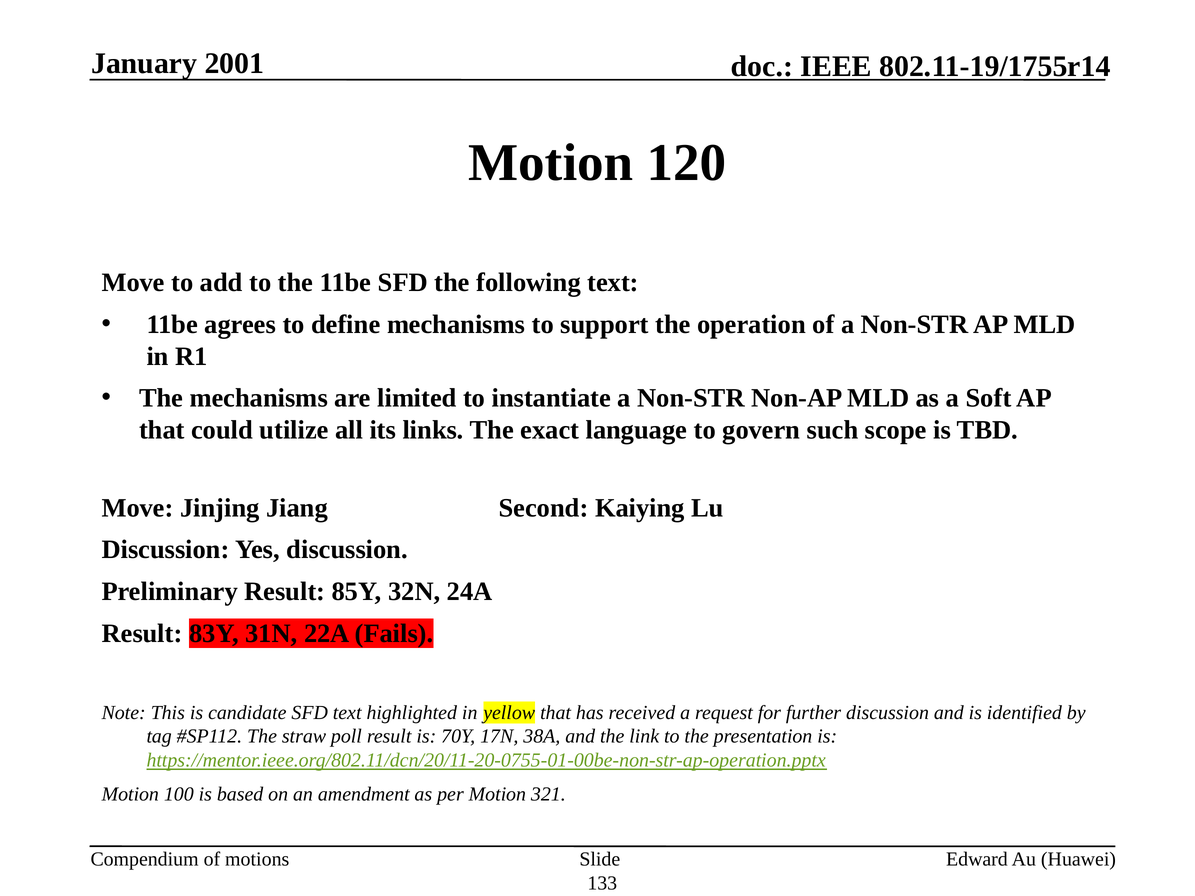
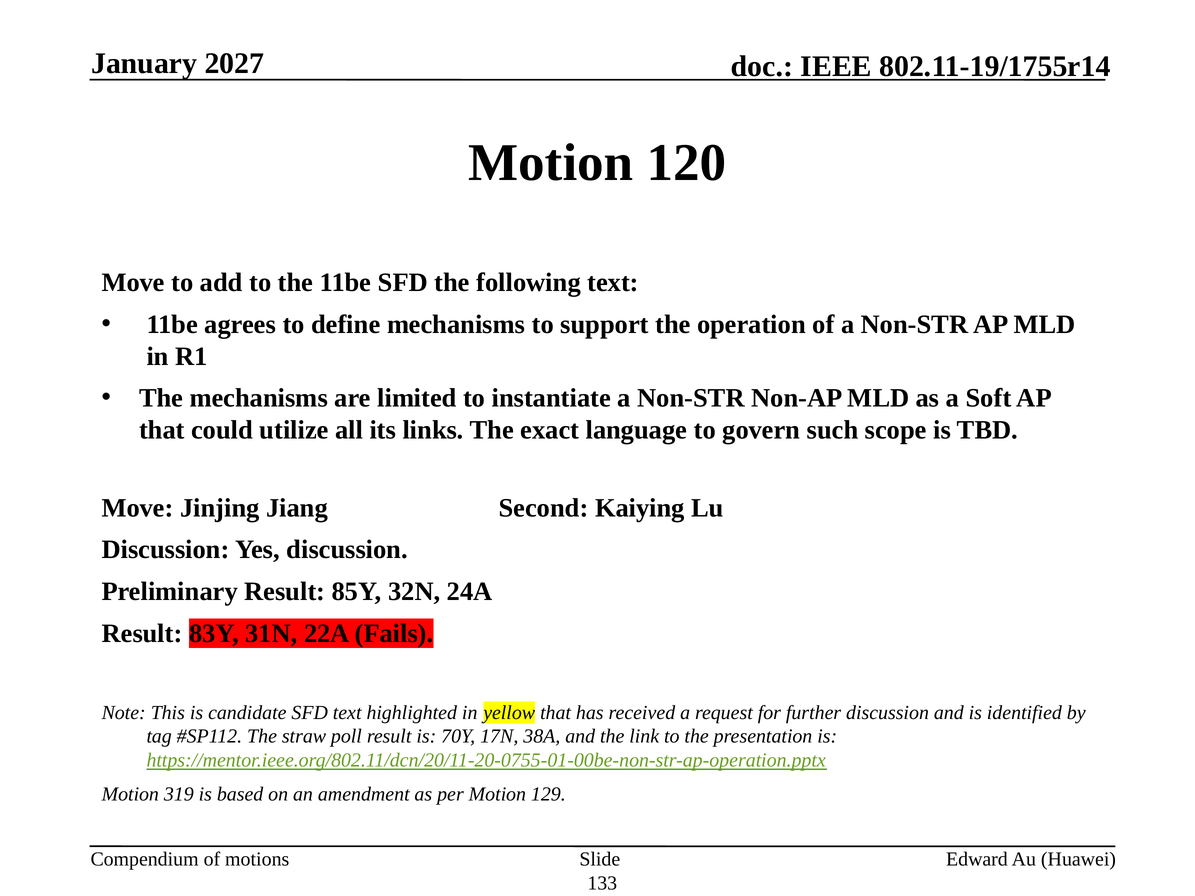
2001: 2001 -> 2027
100: 100 -> 319
321: 321 -> 129
